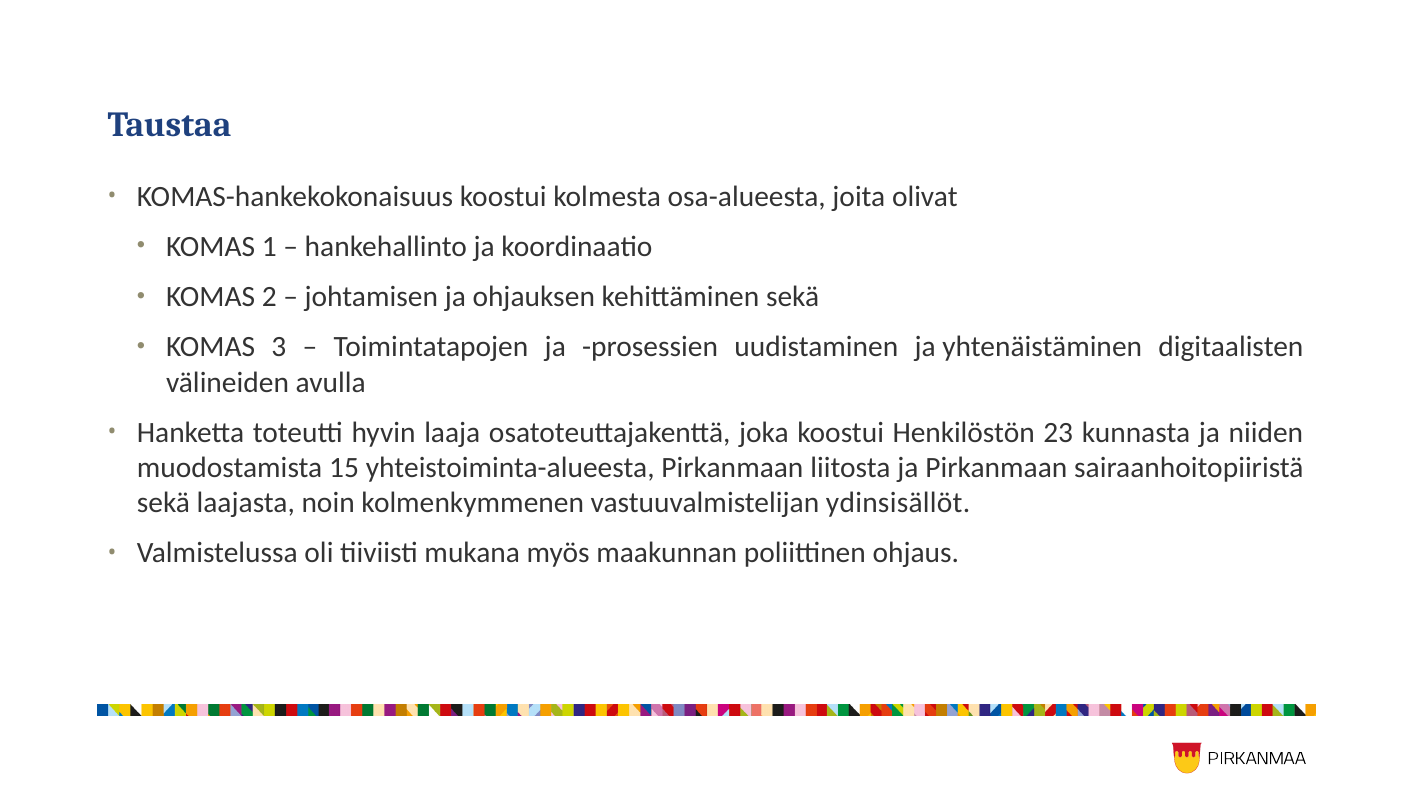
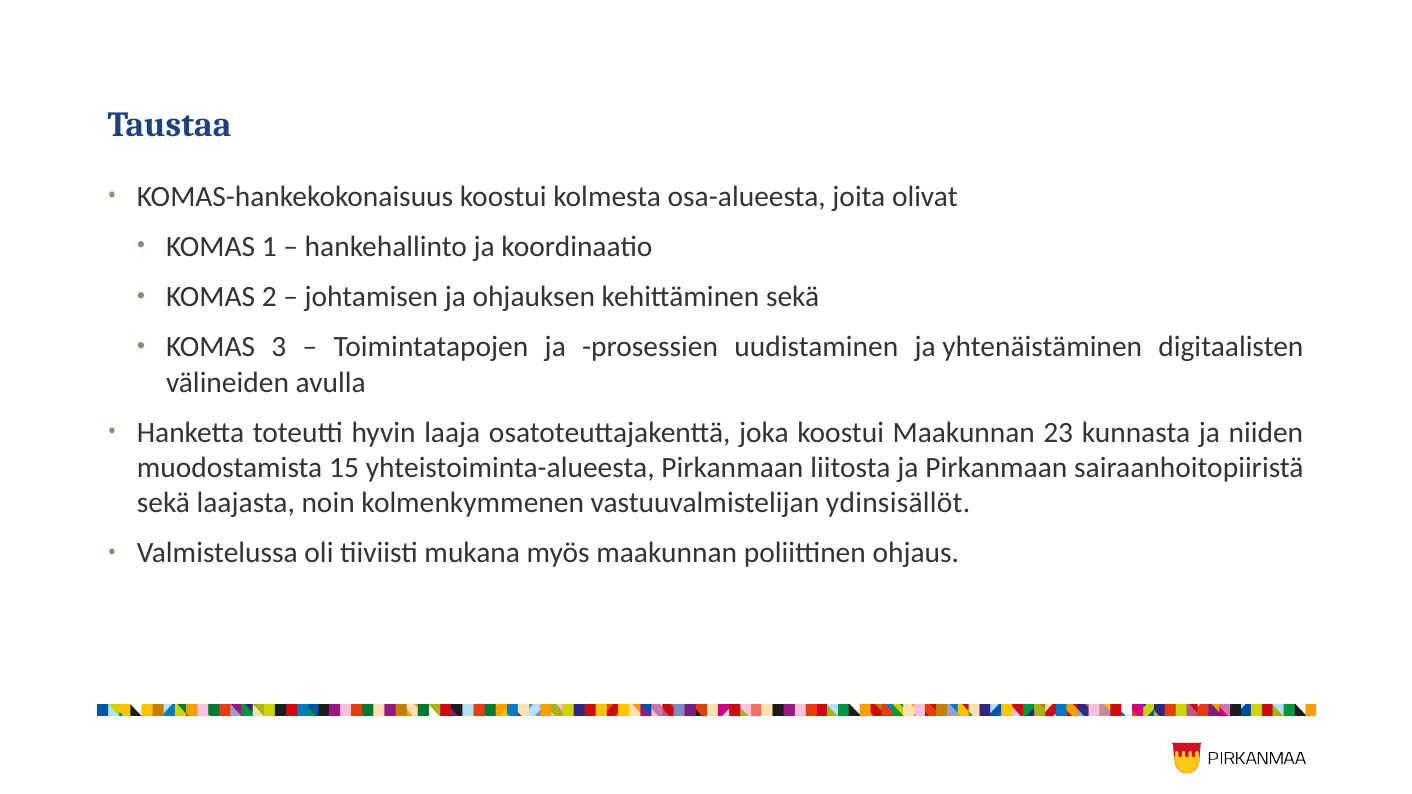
koostui Henkilöstön: Henkilöstön -> Maakunnan
